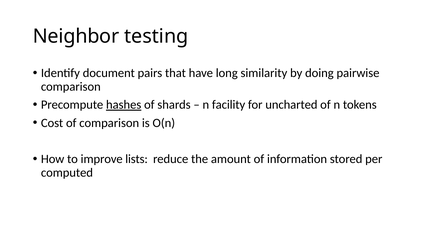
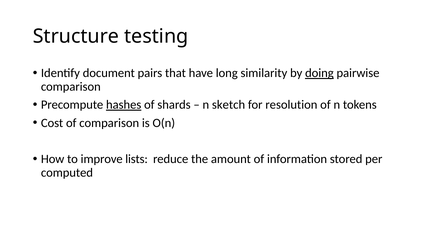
Neighbor: Neighbor -> Structure
doing underline: none -> present
facility: facility -> sketch
uncharted: uncharted -> resolution
